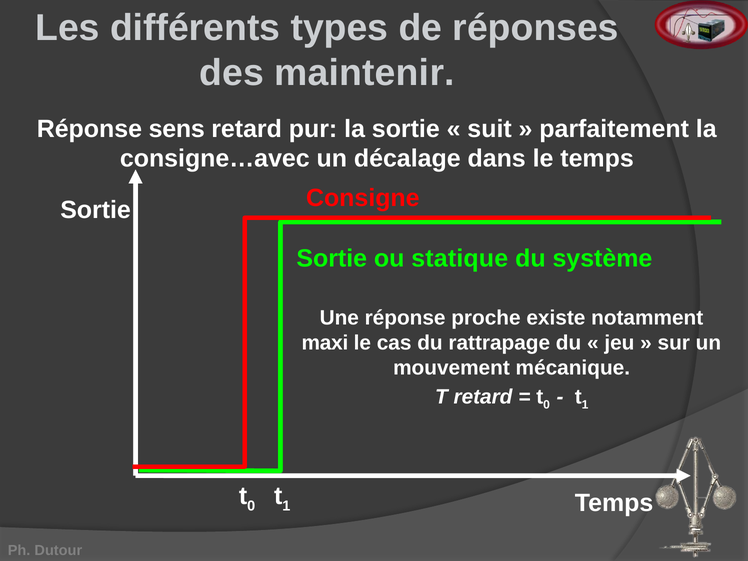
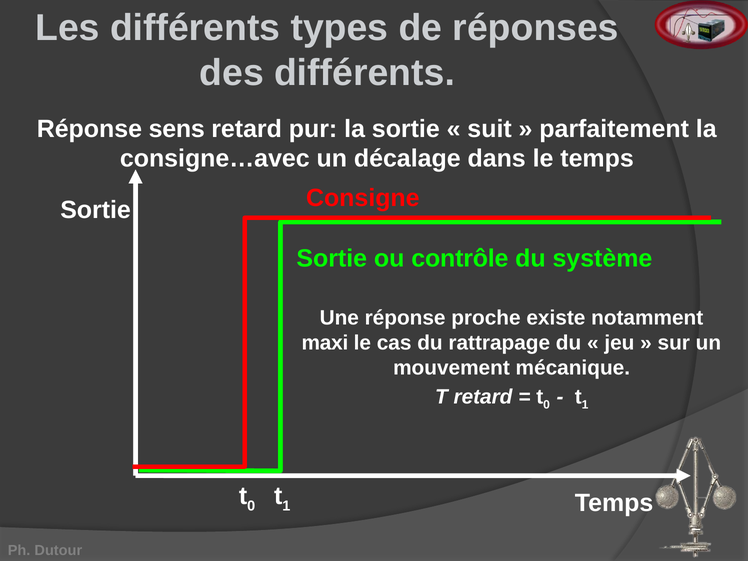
des maintenir: maintenir -> différents
statique: statique -> contrôle
